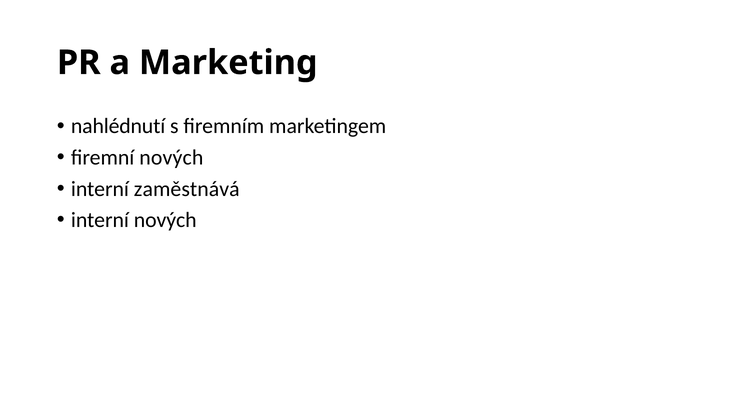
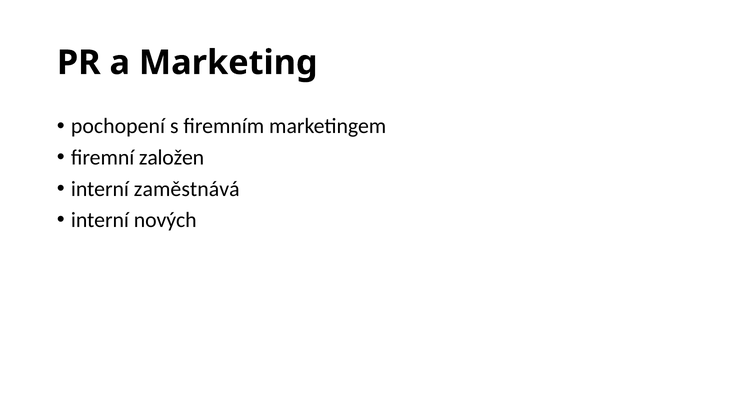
nahlédnutí: nahlédnutí -> pochopení
firemní nových: nových -> založen
